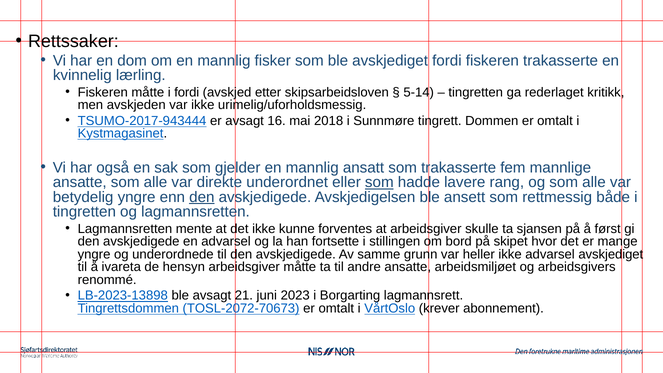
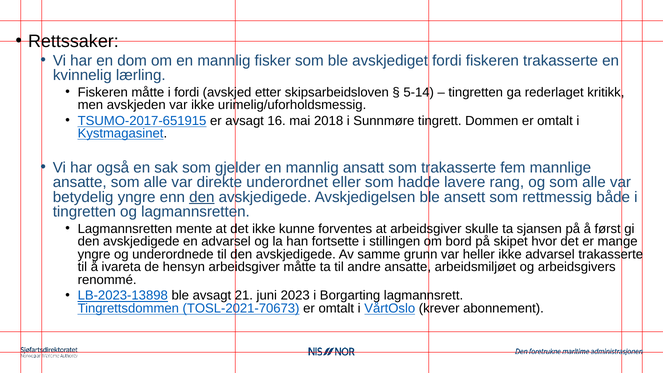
TSUMO-2017-943444: TSUMO-2017-943444 -> TSUMO-2017-651915
som at (379, 182) underline: present -> none
advarsel avskjediget: avskjediget -> trakasserte
TOSL-2072-70673: TOSL-2072-70673 -> TOSL-2021-70673
